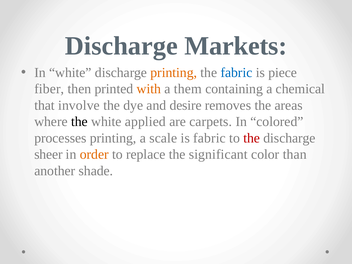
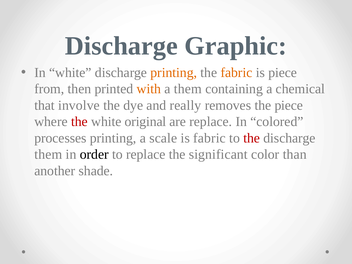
Markets: Markets -> Graphic
fabric at (236, 73) colour: blue -> orange
fiber: fiber -> from
desire: desire -> really
the areas: areas -> piece
the at (79, 122) colour: black -> red
applied: applied -> original
are carpets: carpets -> replace
sheer at (48, 154): sheer -> them
order colour: orange -> black
